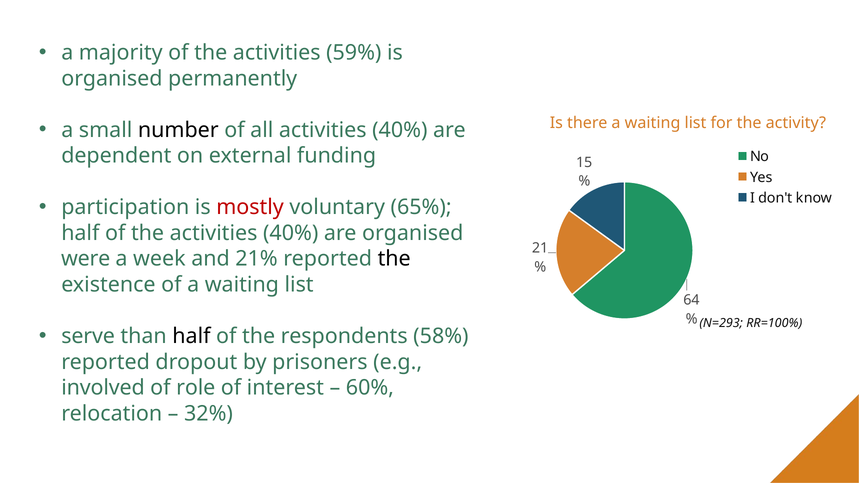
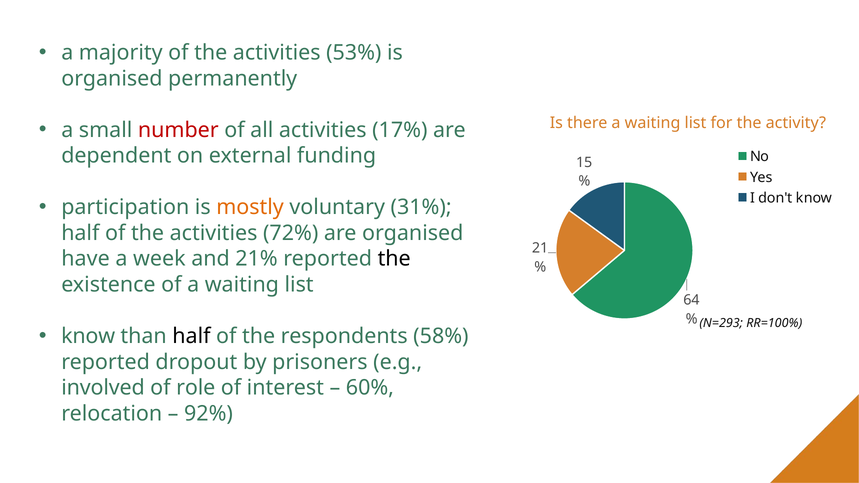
59%: 59% -> 53%
number colour: black -> red
all activities 40%: 40% -> 17%
mostly colour: red -> orange
65%: 65% -> 31%
the activities 40%: 40% -> 72%
were: were -> have
serve at (88, 336): serve -> know
32%: 32% -> 92%
